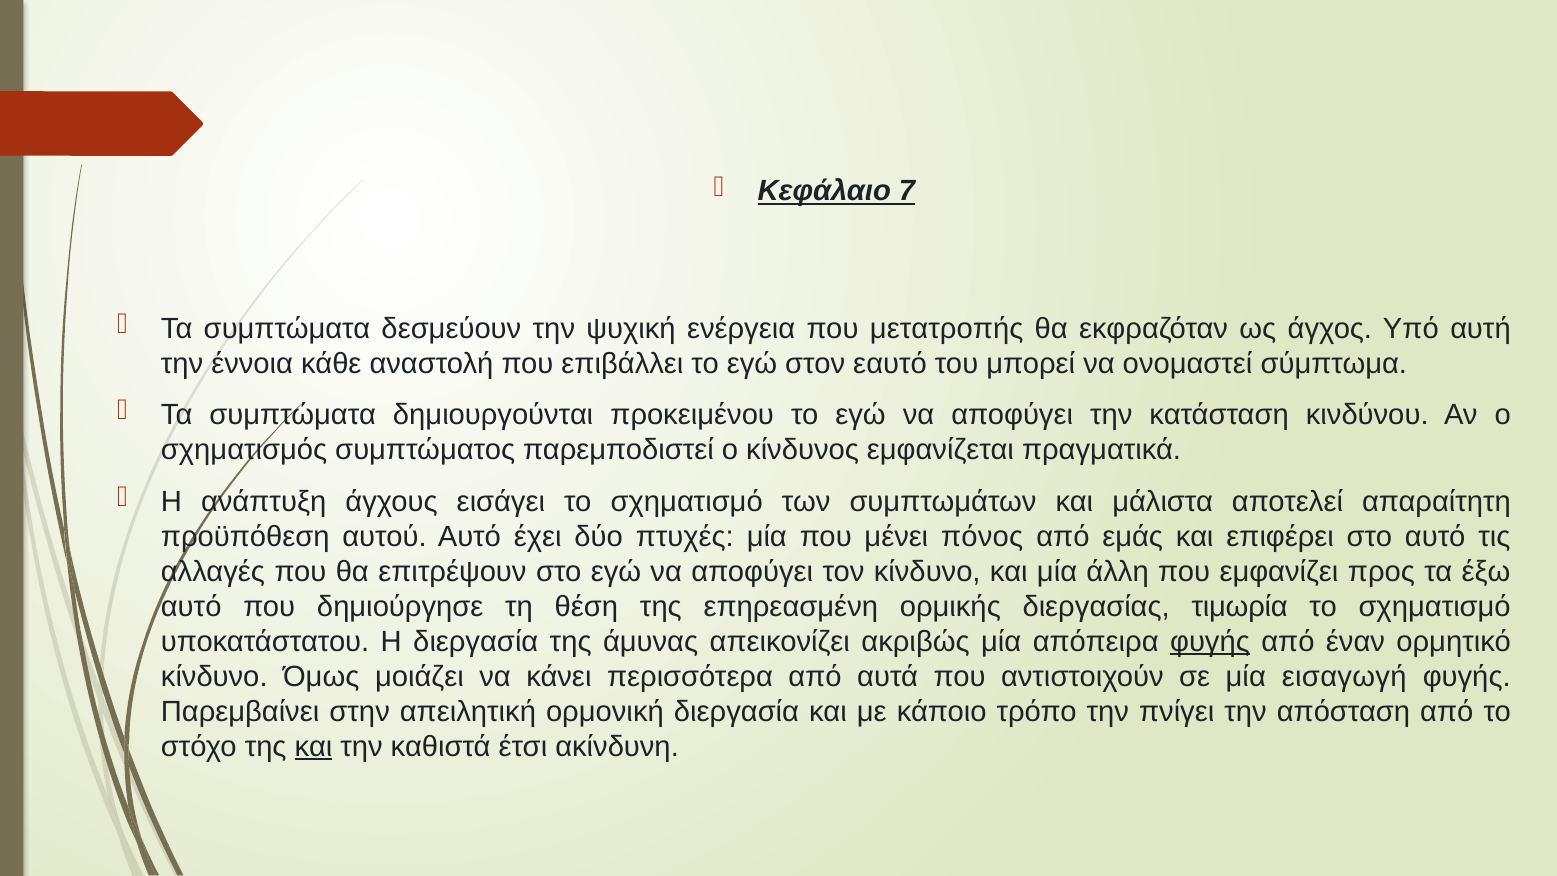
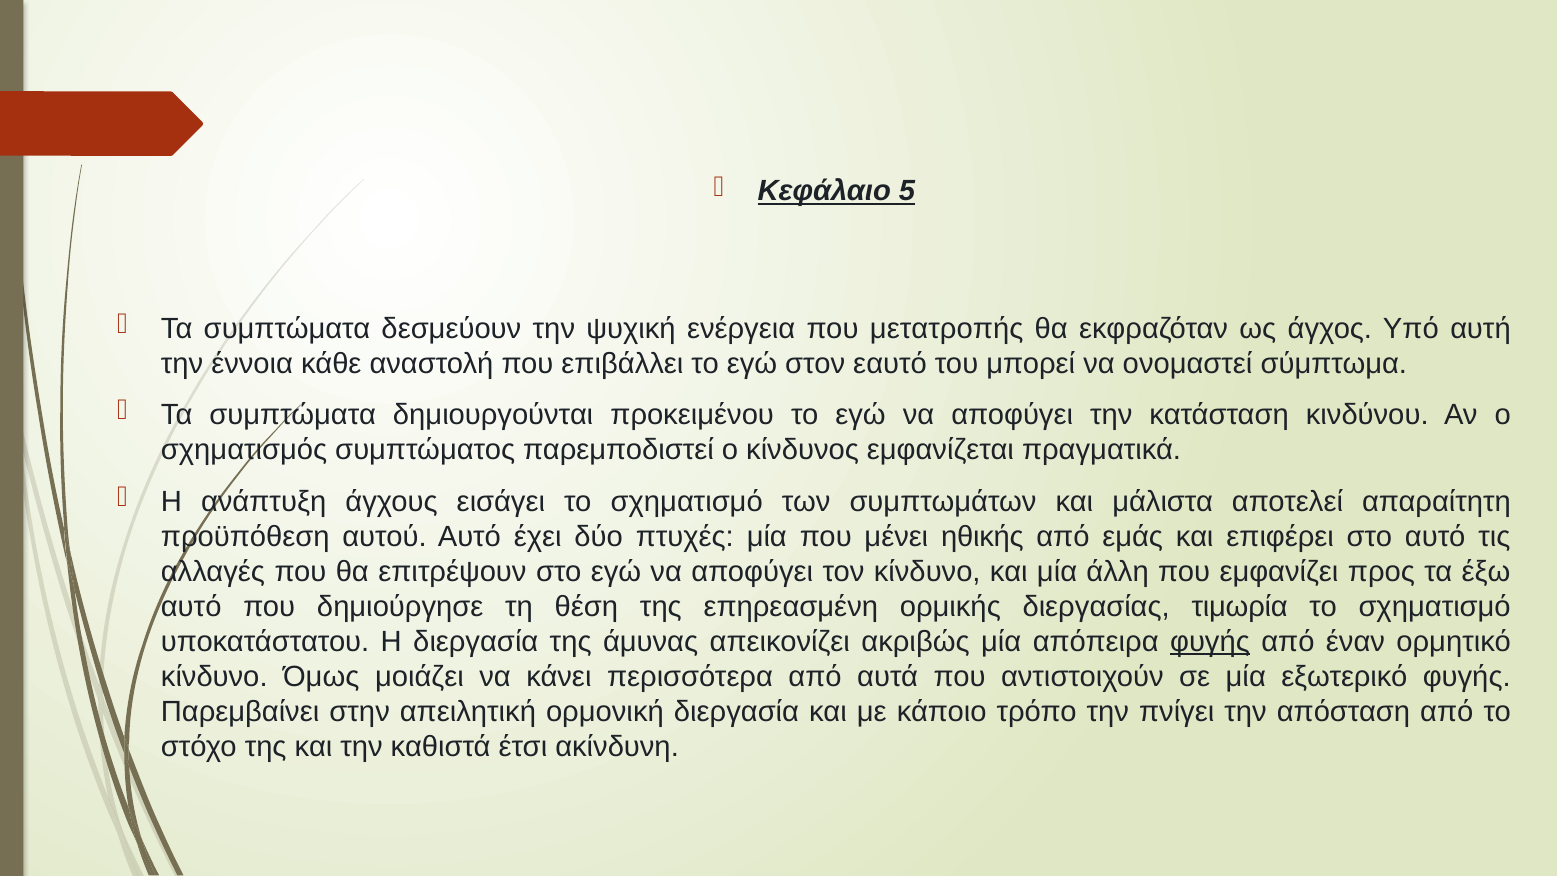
7: 7 -> 5
πόνος: πόνος -> ηθικής
εισαγωγή: εισαγωγή -> εξωτερικό
και at (313, 746) underline: present -> none
